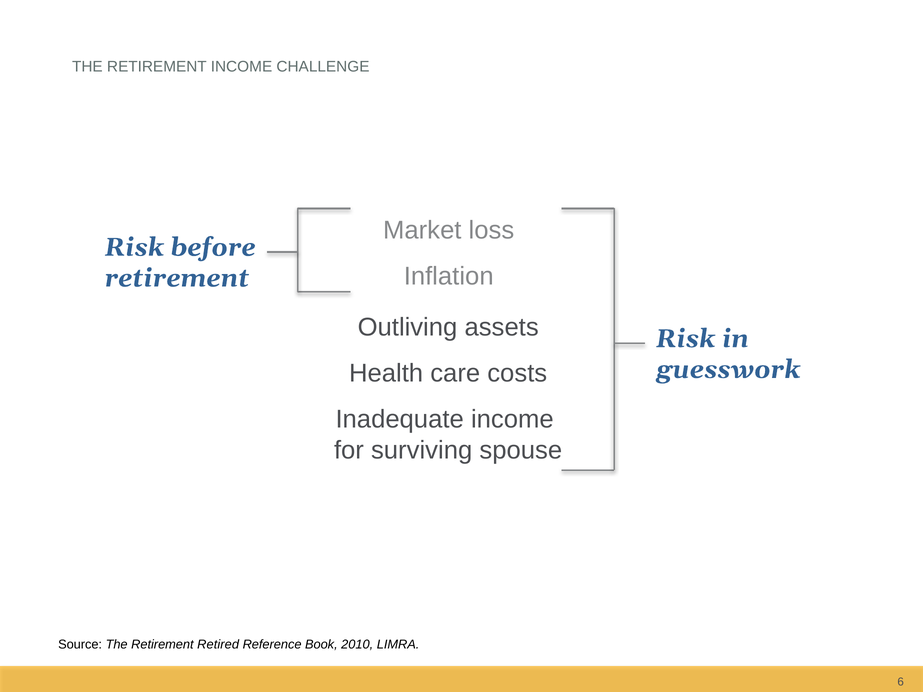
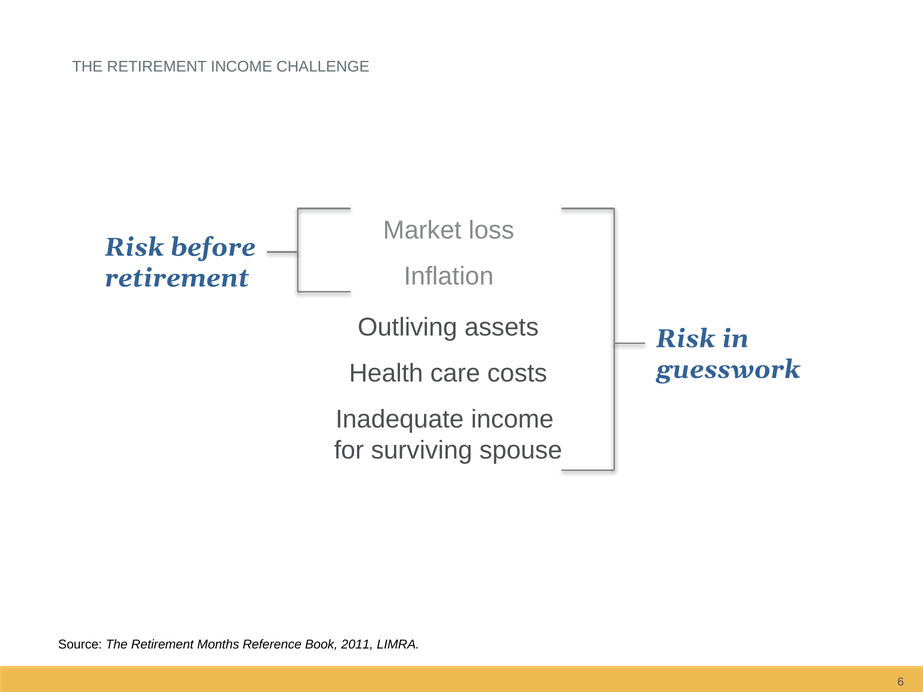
Retired: Retired -> Months
2010: 2010 -> 2011
